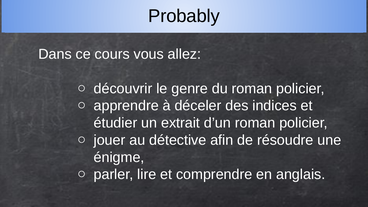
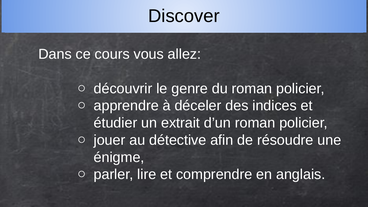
Probably: Probably -> Discover
